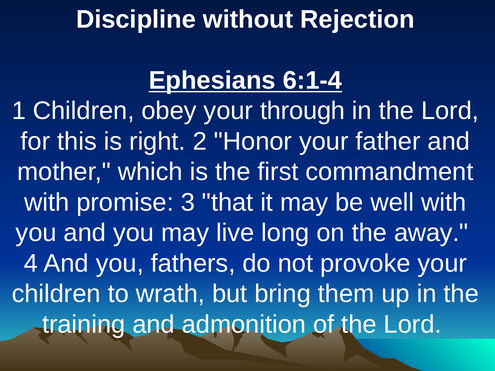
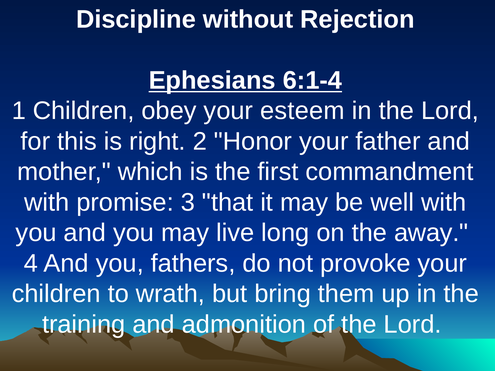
through: through -> esteem
